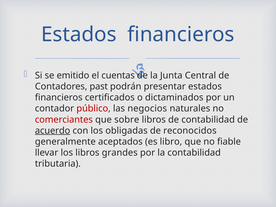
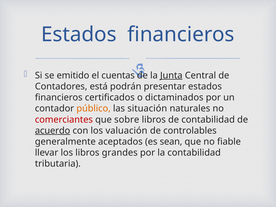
Junta underline: none -> present
past: past -> está
público colour: red -> orange
negocios: negocios -> situación
obligadas: obligadas -> valuación
reconocidos: reconocidos -> controlables
libro: libro -> sean
